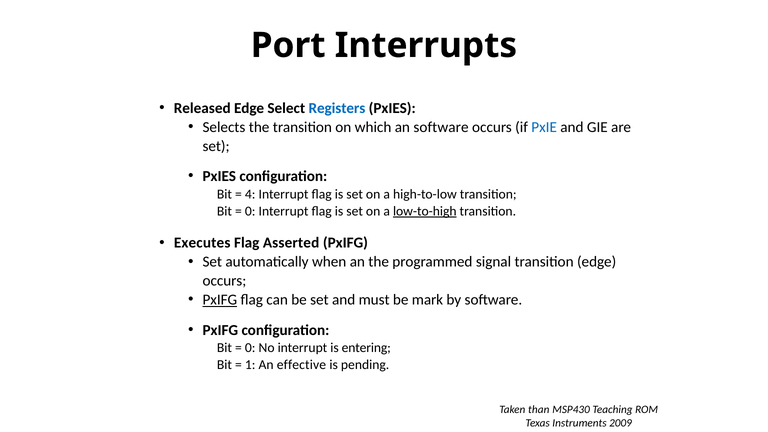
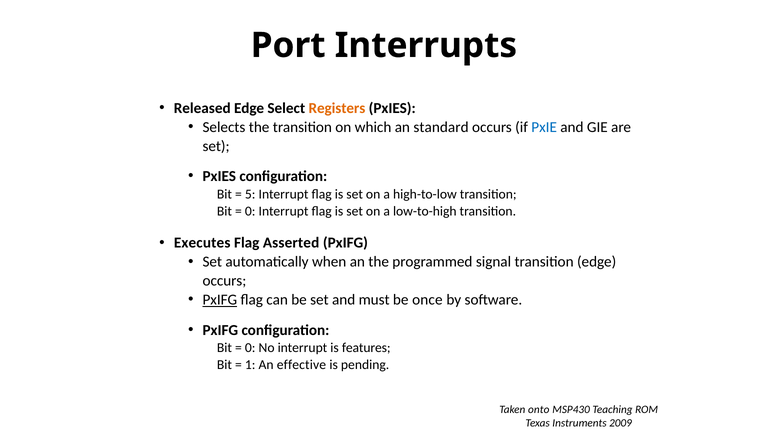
Registers colour: blue -> orange
an software: software -> standard
4: 4 -> 5
low-to-high underline: present -> none
mark: mark -> once
entering: entering -> features
than: than -> onto
